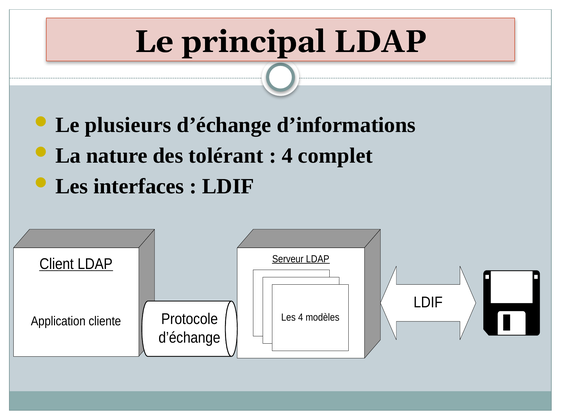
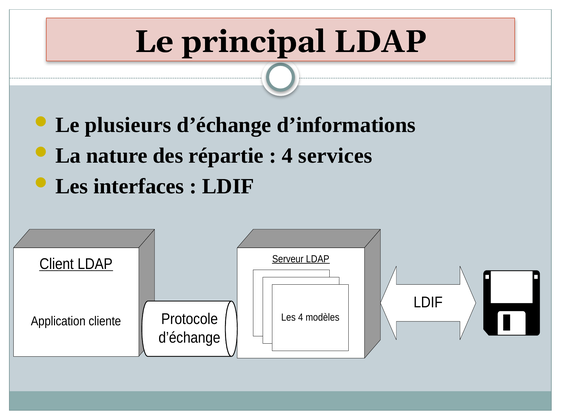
tolérant: tolérant -> répartie
complet: complet -> services
